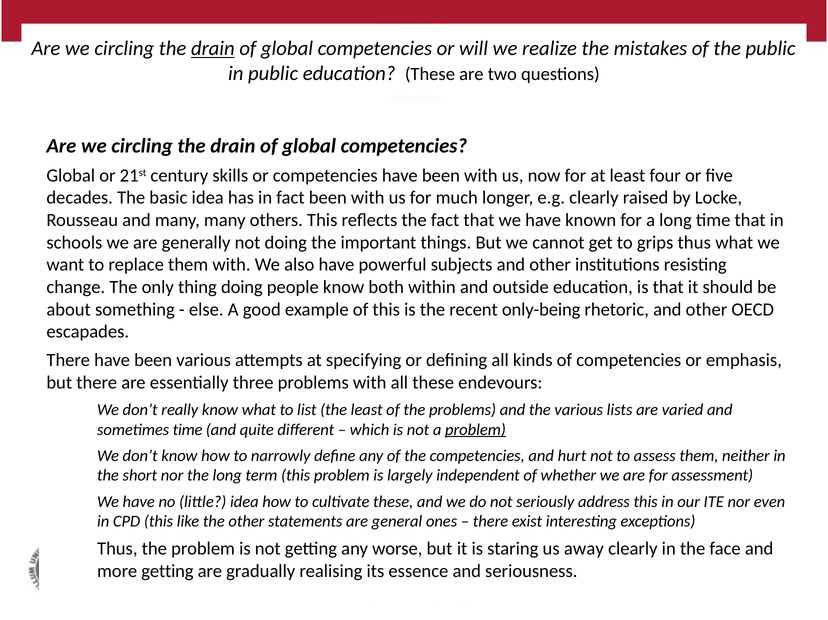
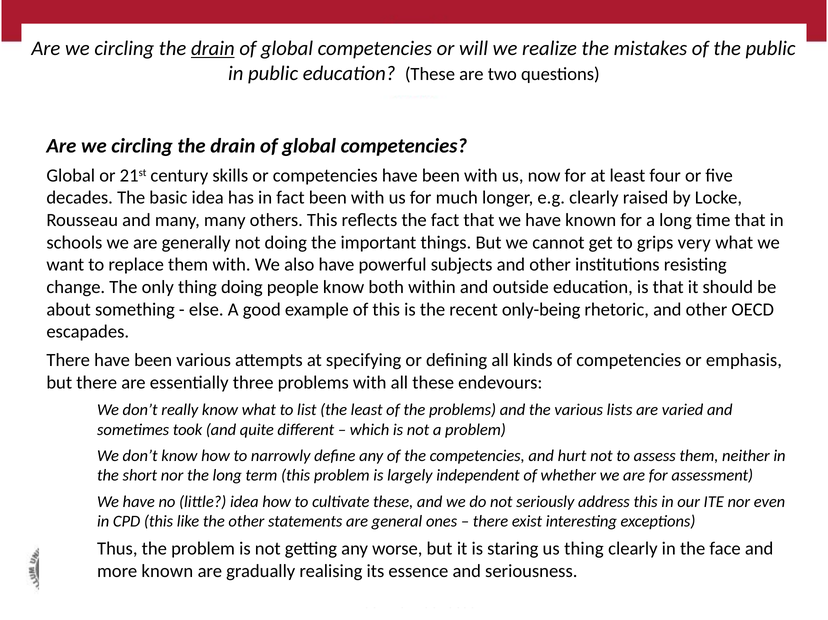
grips thus: thus -> very
sometimes time: time -> took
problem at (475, 429) underline: present -> none
us away: away -> thing
more getting: getting -> known
